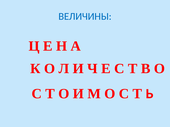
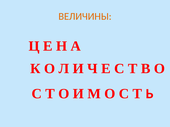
ВЕЛИЧИНЫ colour: blue -> orange
